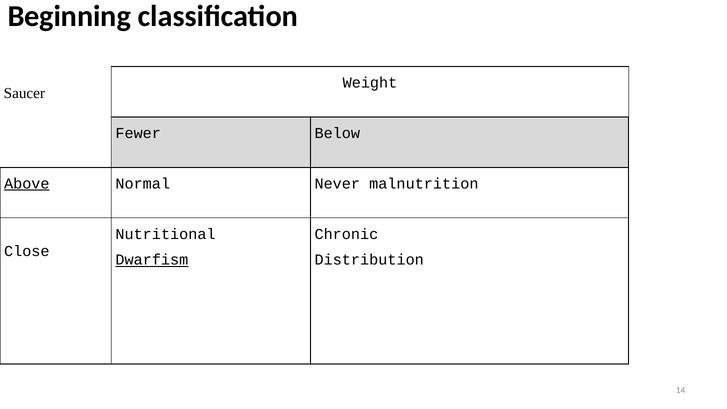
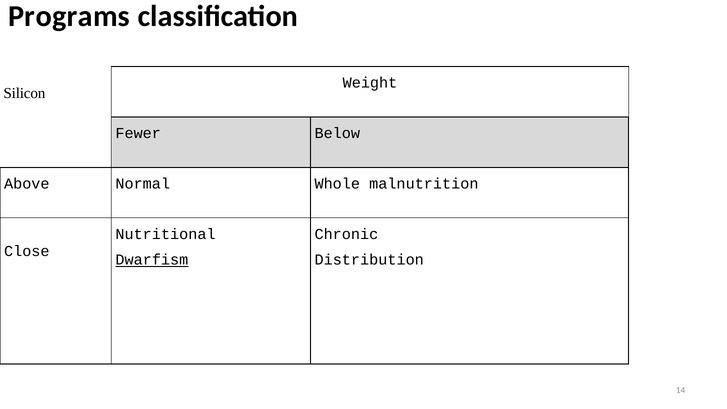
Beginning: Beginning -> Programs
Saucer: Saucer -> Silicon
Above underline: present -> none
Never: Never -> Whole
